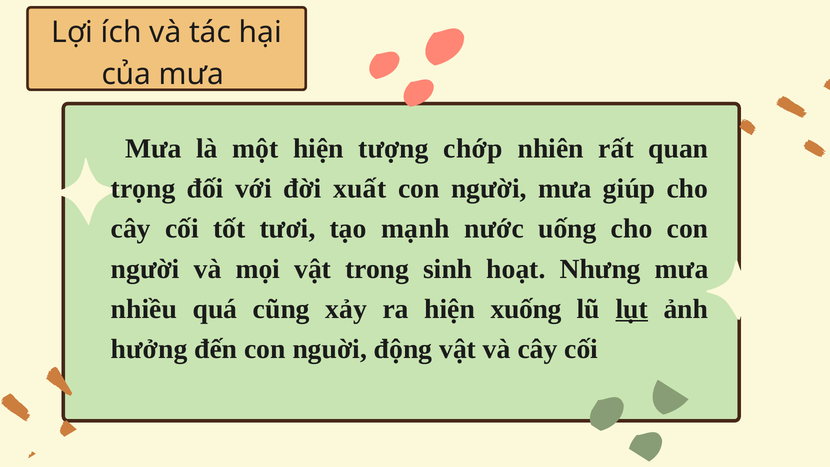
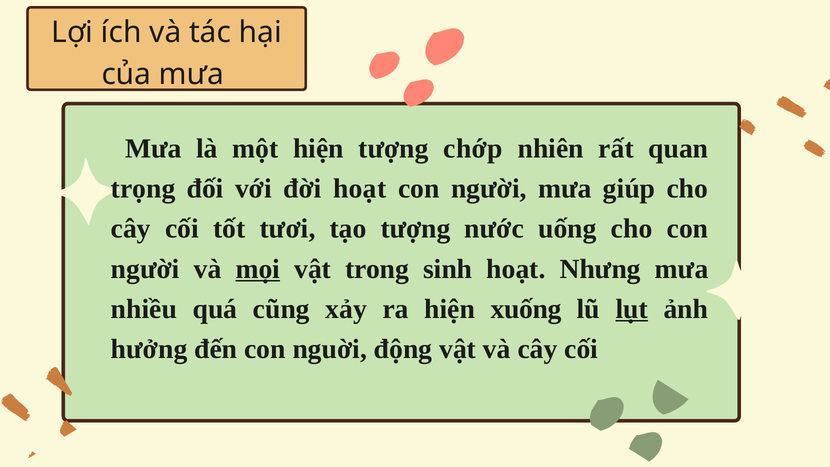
đời xuất: xuất -> hoạt
tạo mạnh: mạnh -> tượng
mọi underline: none -> present
